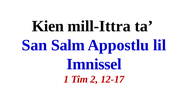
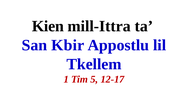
Salm: Salm -> Kbir
Imnissel: Imnissel -> Tkellem
2: 2 -> 5
